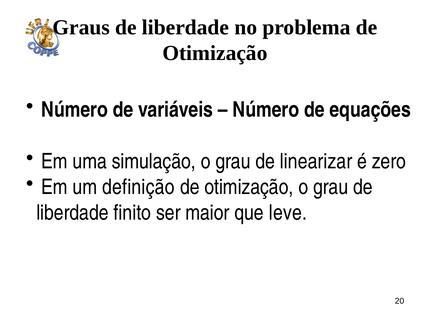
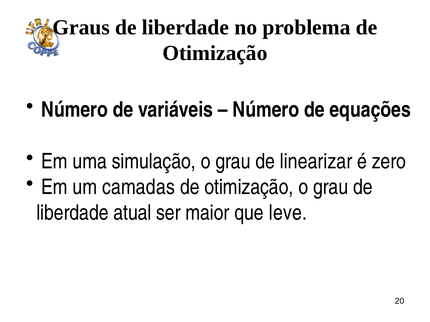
definição: definição -> camadas
finito: finito -> atual
